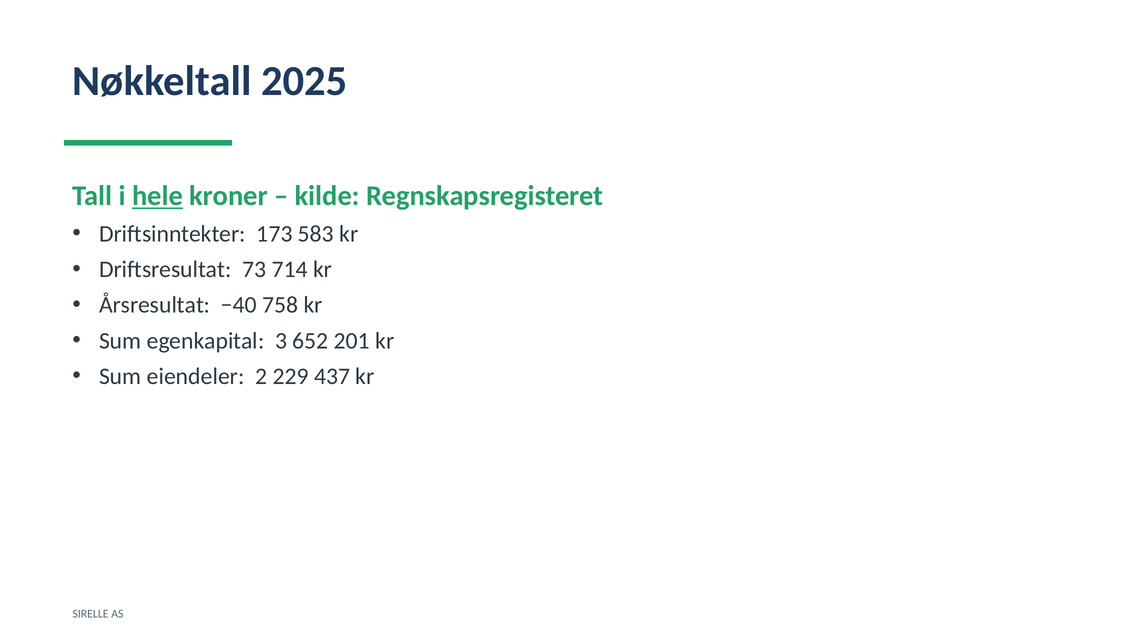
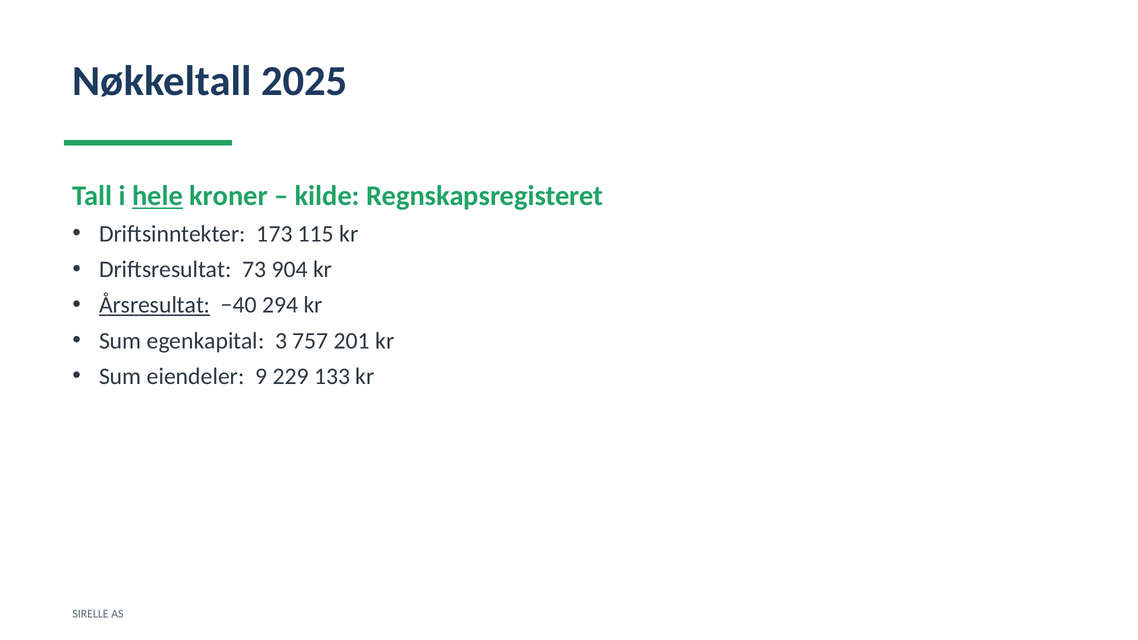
583: 583 -> 115
714: 714 -> 904
Årsresultat underline: none -> present
758: 758 -> 294
652: 652 -> 757
2: 2 -> 9
437: 437 -> 133
